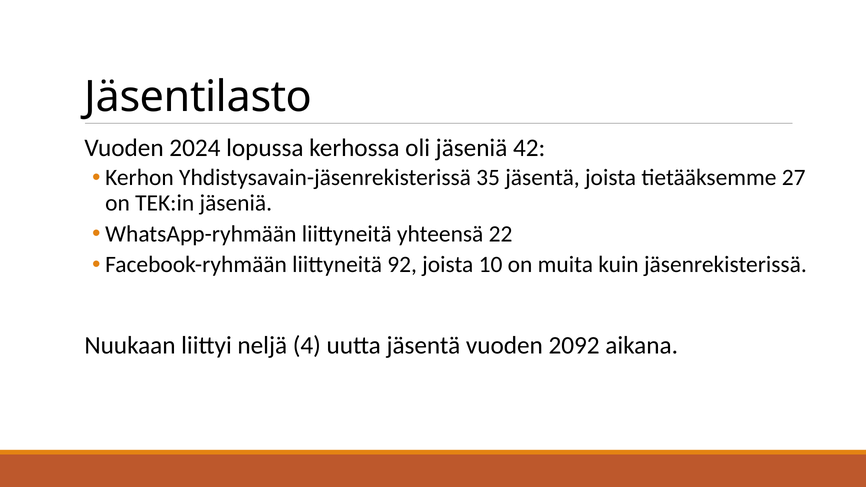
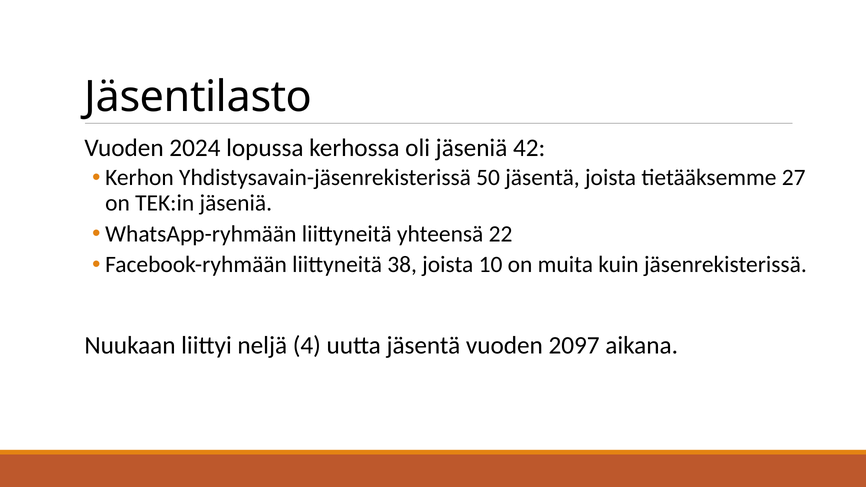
35: 35 -> 50
92: 92 -> 38
2092: 2092 -> 2097
